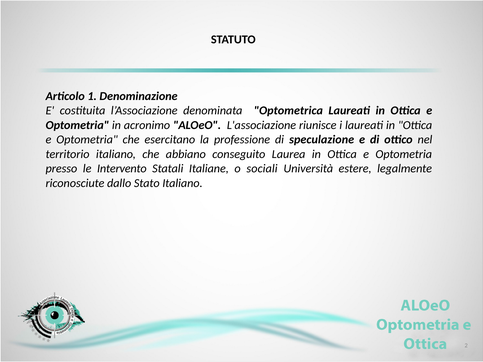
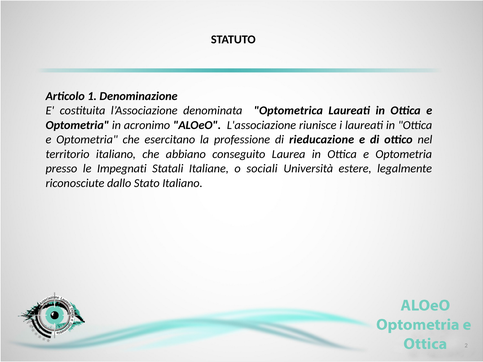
speculazione: speculazione -> rieducazione
Intervento: Intervento -> Impegnati
